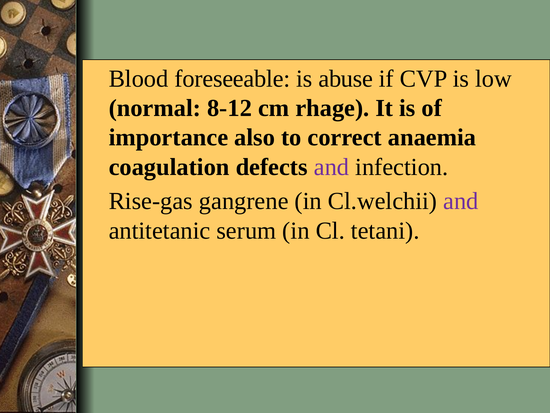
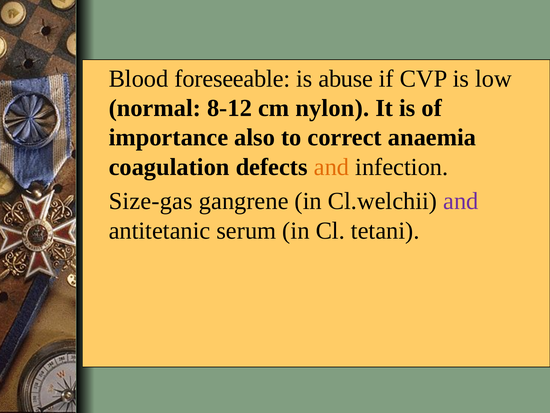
rhage: rhage -> nylon
and at (332, 167) colour: purple -> orange
Rise-gas: Rise-gas -> Size-gas
